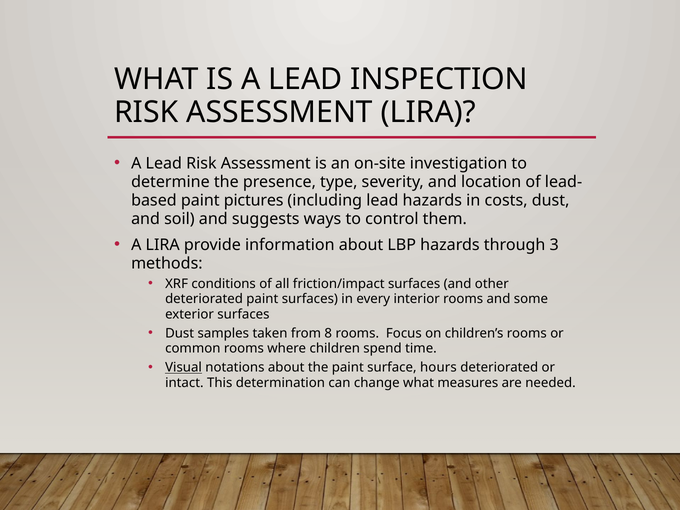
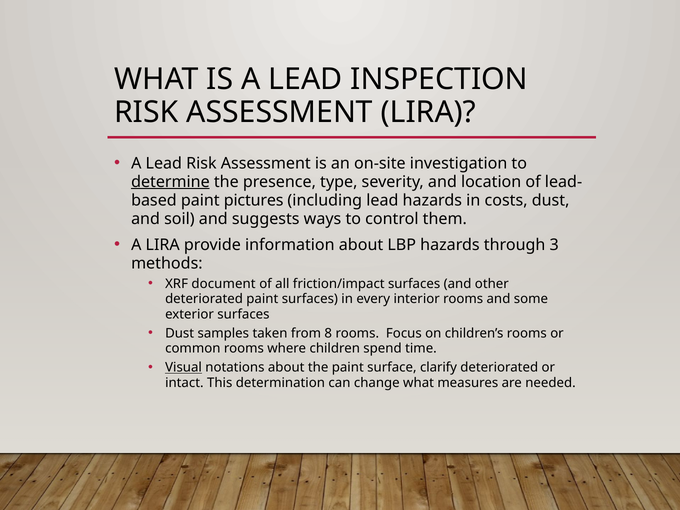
determine underline: none -> present
conditions: conditions -> document
hours: hours -> clarify
